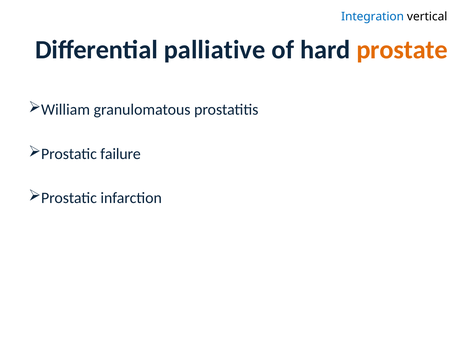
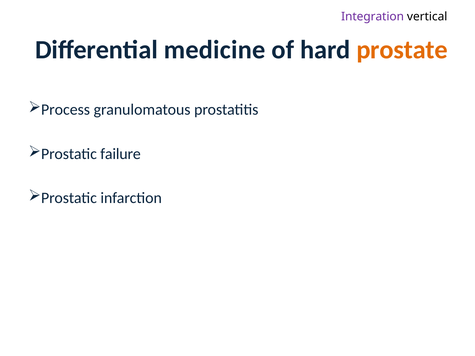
Integration colour: blue -> purple
palliative: palliative -> medicine
William: William -> Process
